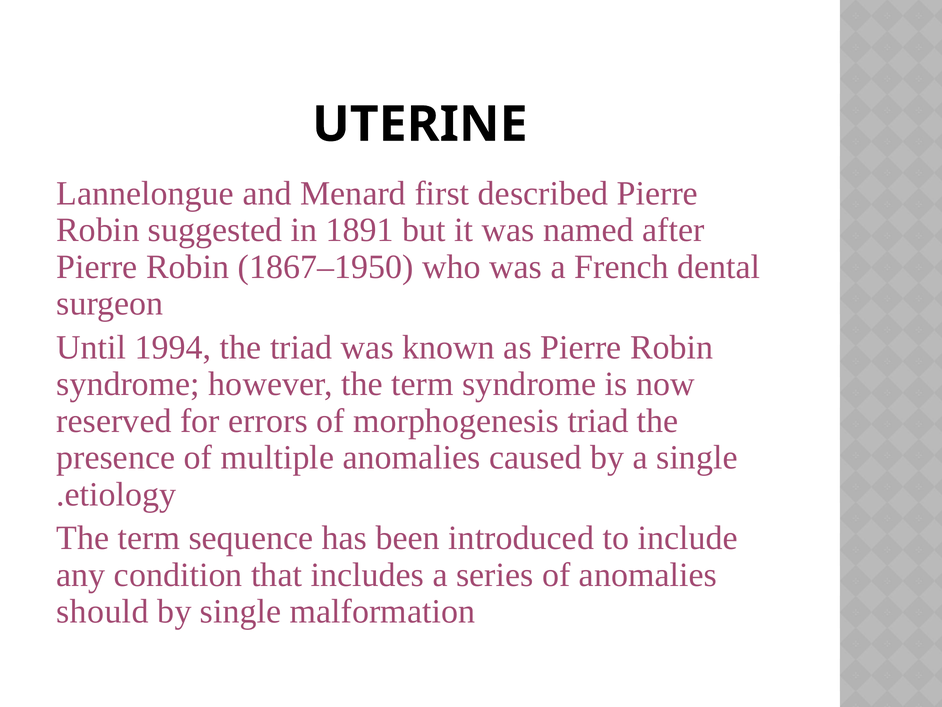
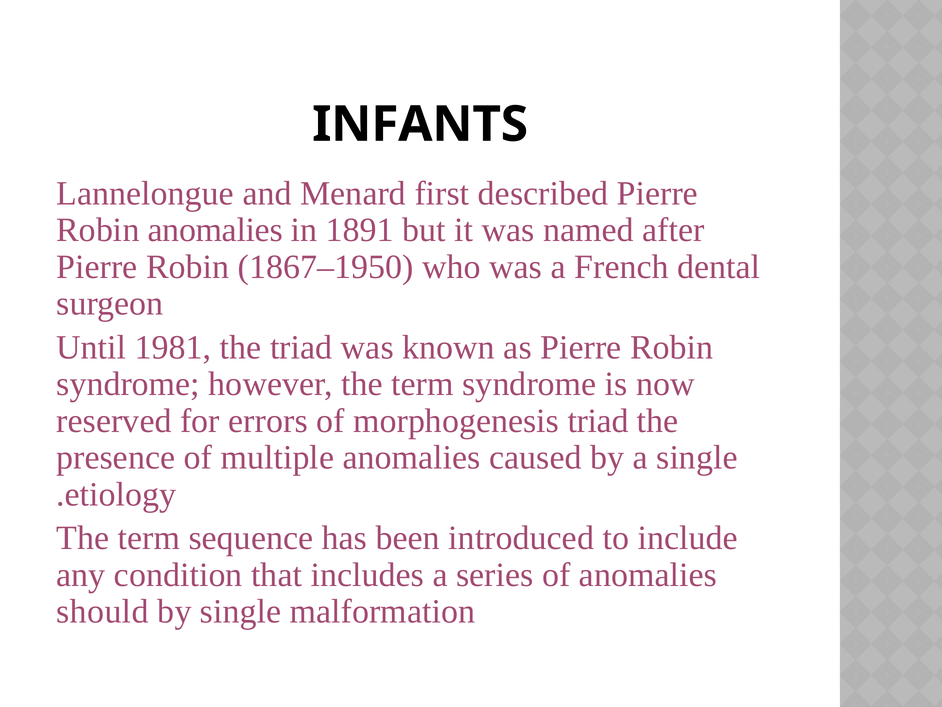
UTERINE: UTERINE -> INFANTS
Robin suggested: suggested -> anomalies
1994: 1994 -> 1981
